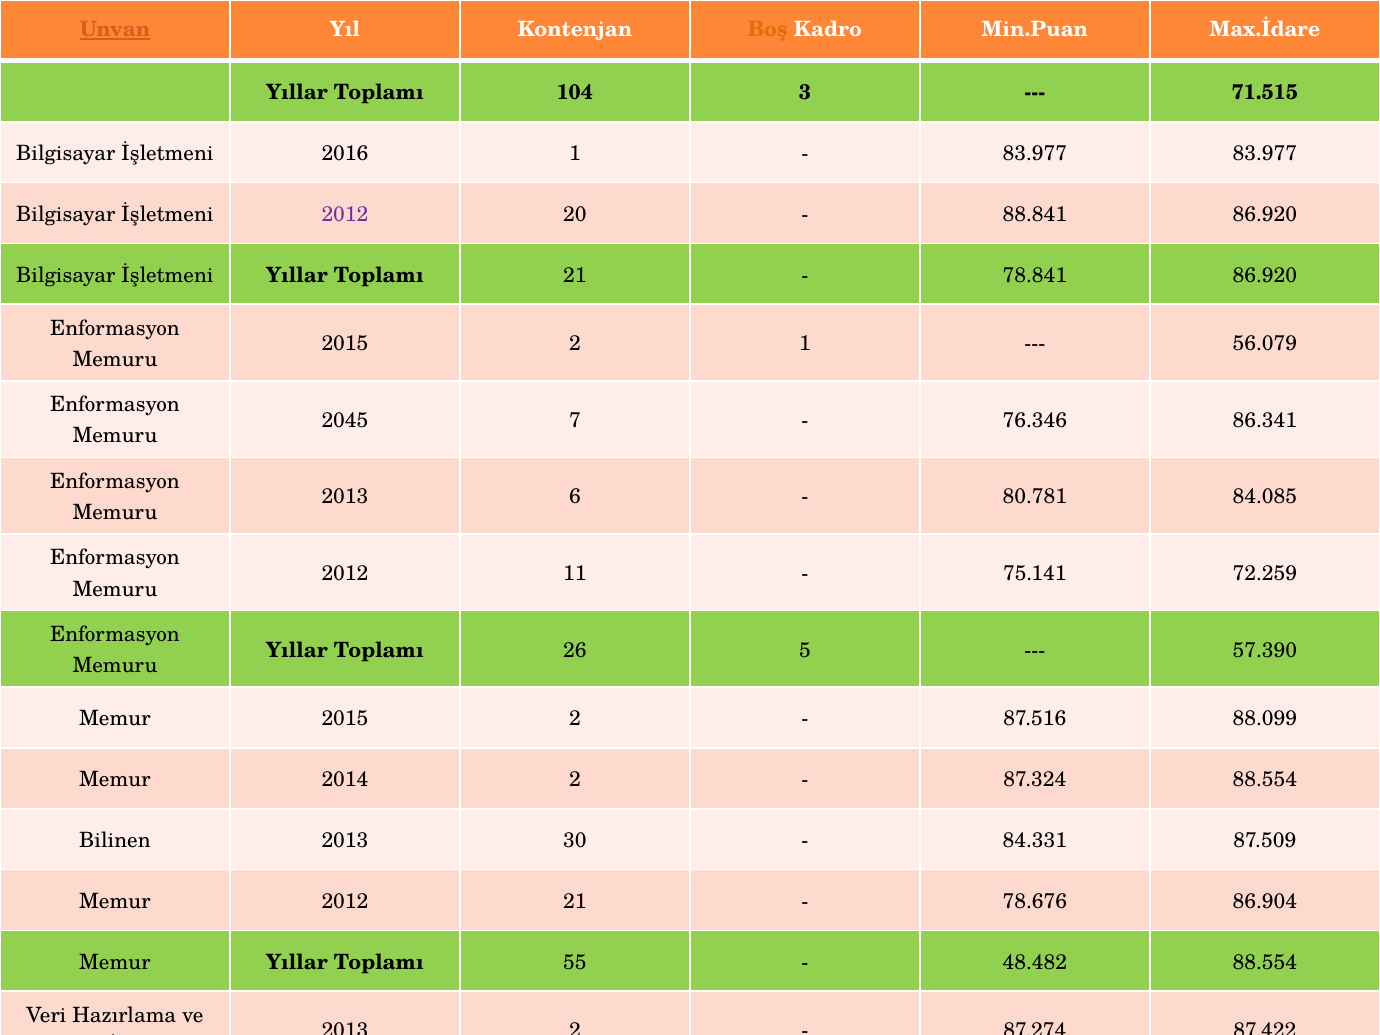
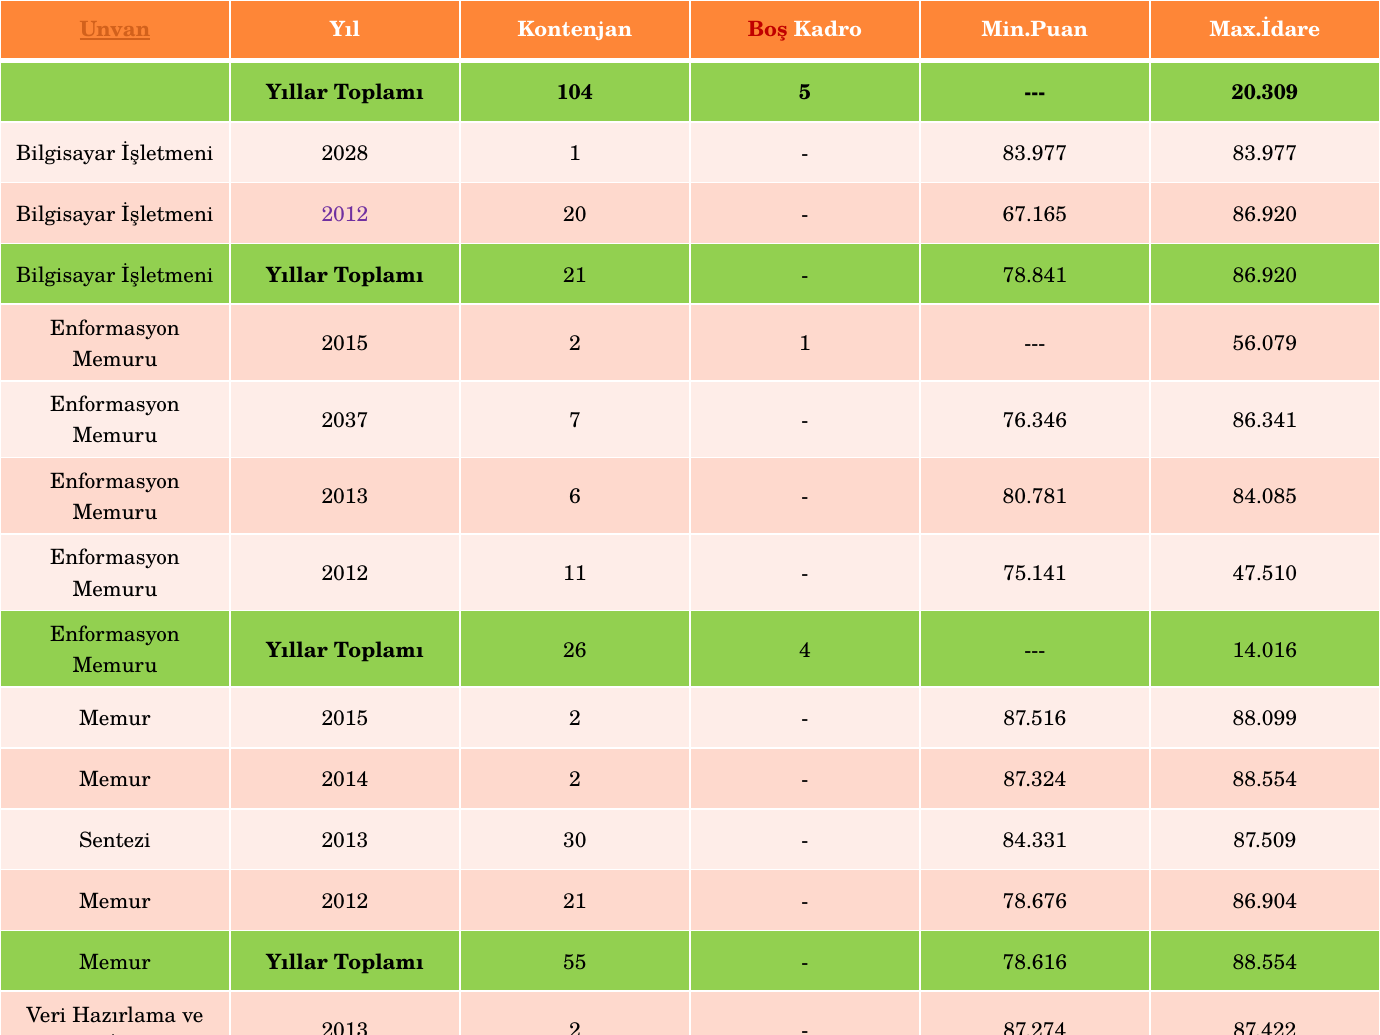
Boş colour: orange -> red
3: 3 -> 5
71.515: 71.515 -> 20.309
2016: 2016 -> 2028
88.841: 88.841 -> 67.165
2045: 2045 -> 2037
72.259: 72.259 -> 47.510
5: 5 -> 4
57.390: 57.390 -> 14.016
Bilinen: Bilinen -> Sentezi
48.482: 48.482 -> 78.616
